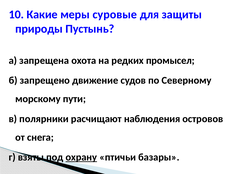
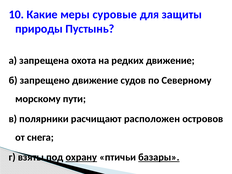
редких промысел: промысел -> движение
наблюдения: наблюдения -> расположен
базары underline: none -> present
